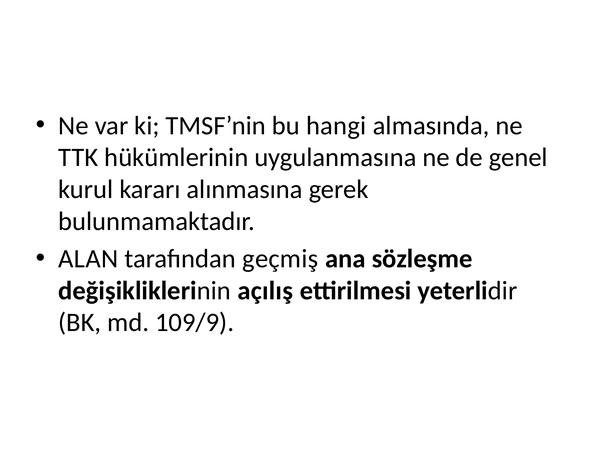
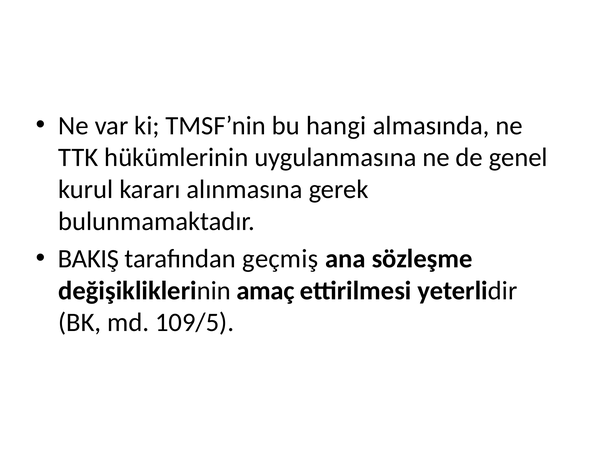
ALAN: ALAN -> BAKIŞ
açılış: açılış -> amaç
109/9: 109/9 -> 109/5
